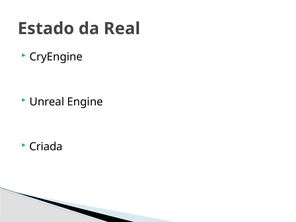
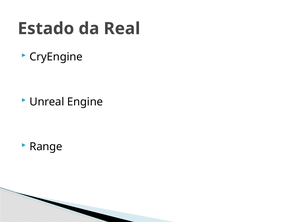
Criada: Criada -> Range
